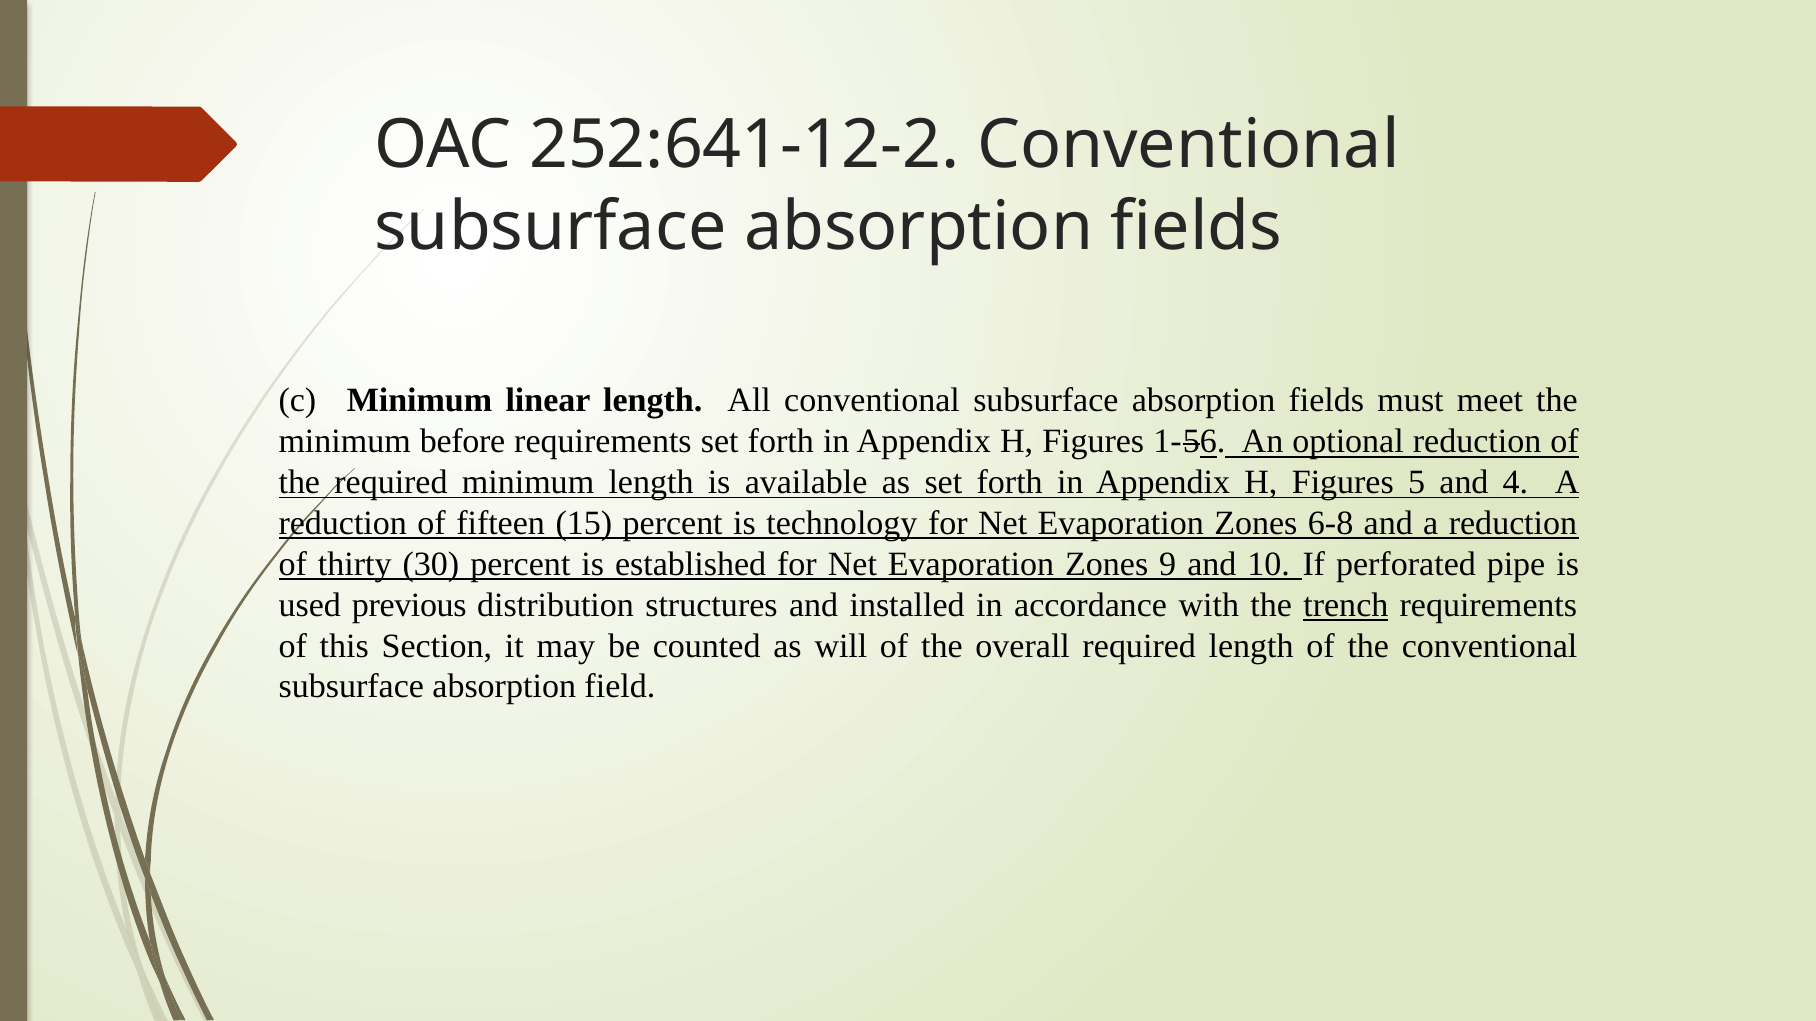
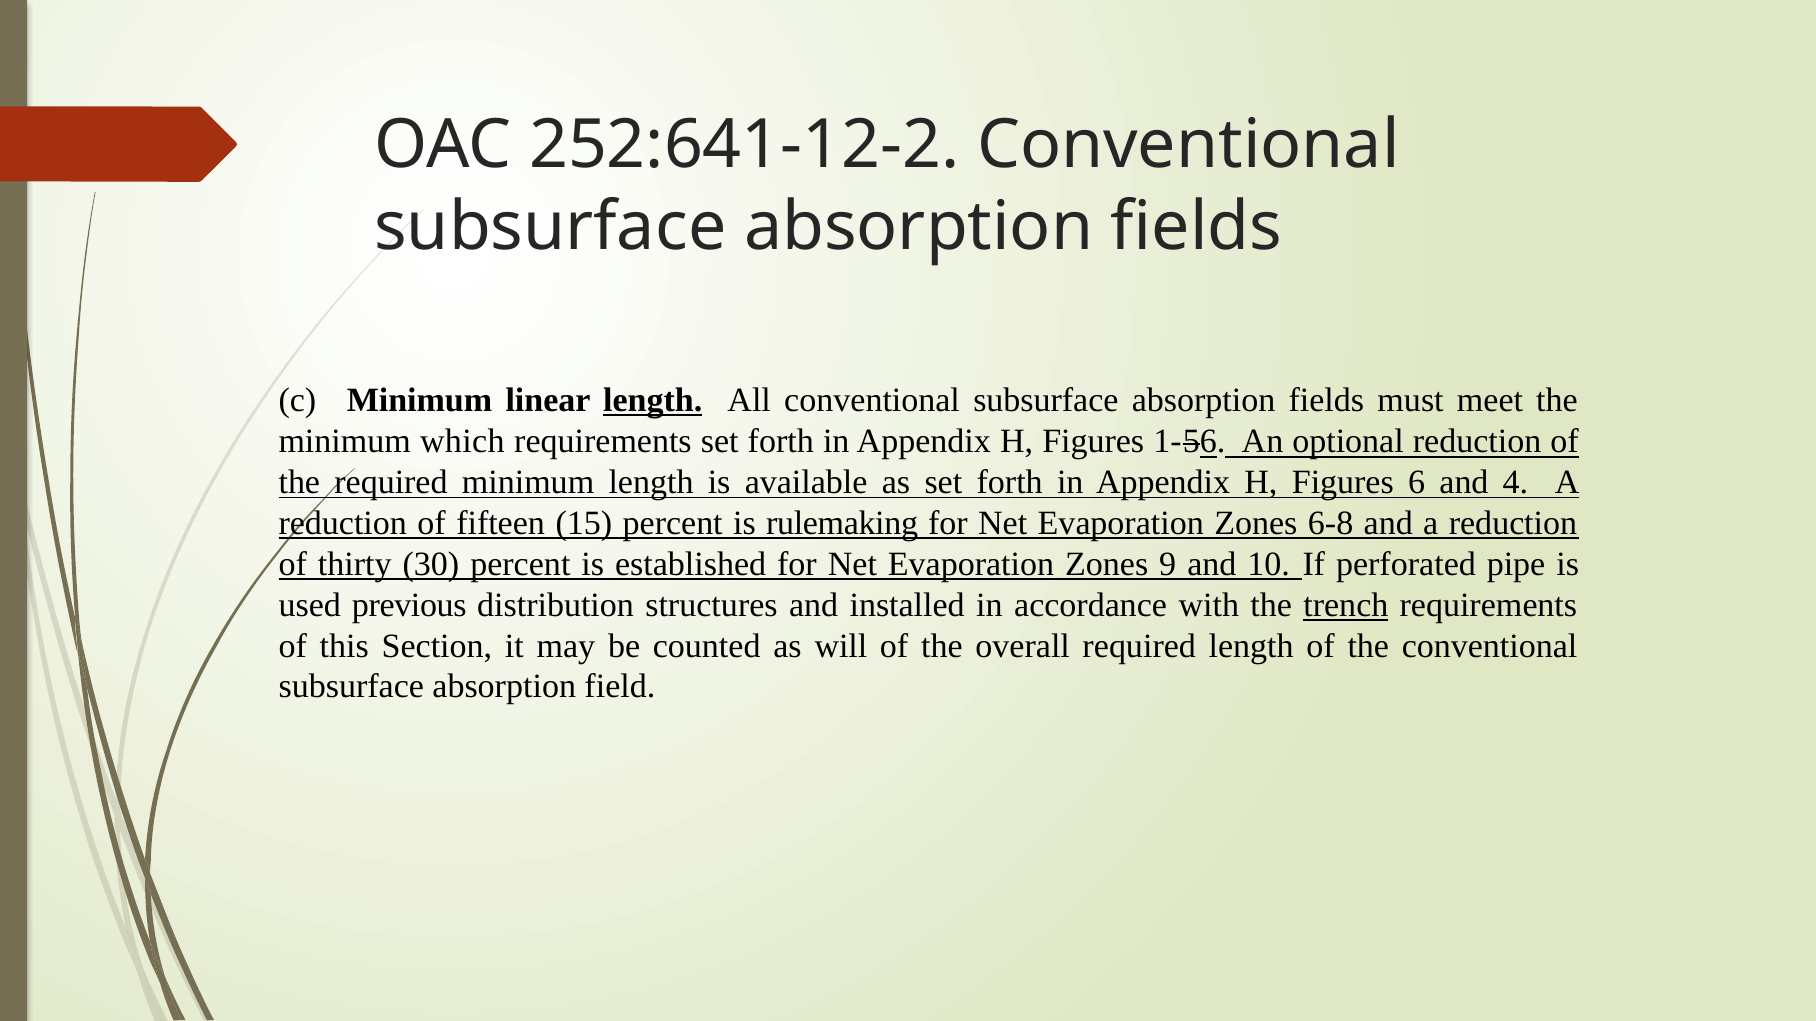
length at (653, 401) underline: none -> present
before: before -> which
5: 5 -> 6
technology: technology -> rulemaking
